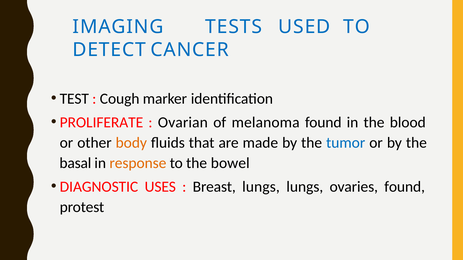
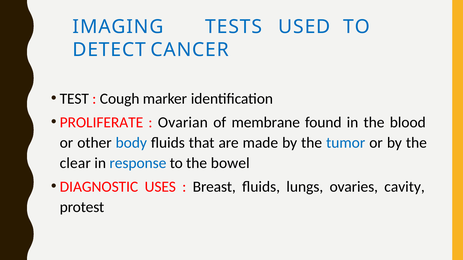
melanoma: melanoma -> membrane
body colour: orange -> blue
basal: basal -> clear
response colour: orange -> blue
Breast lungs: lungs -> ﬂuids
ovaries found: found -> cavity
